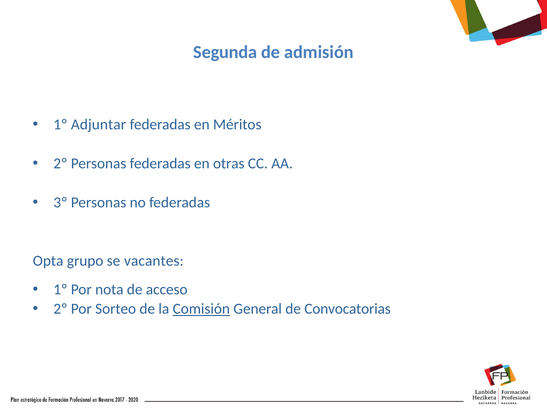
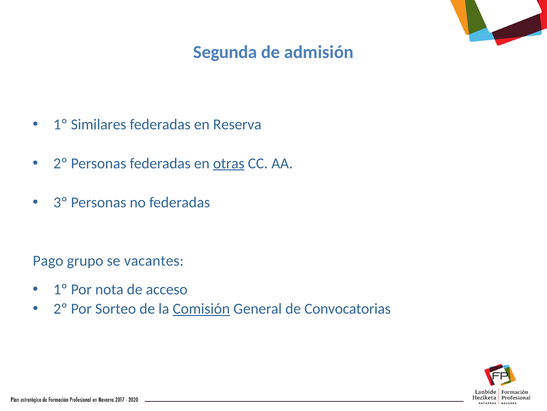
Adjuntar: Adjuntar -> Similares
Méritos: Méritos -> Reserva
otras underline: none -> present
Opta: Opta -> Pago
